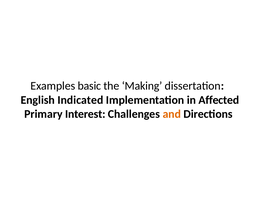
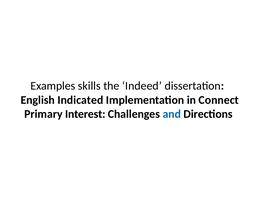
basic: basic -> skills
Making: Making -> Indeed
Affected: Affected -> Connect
and colour: orange -> blue
